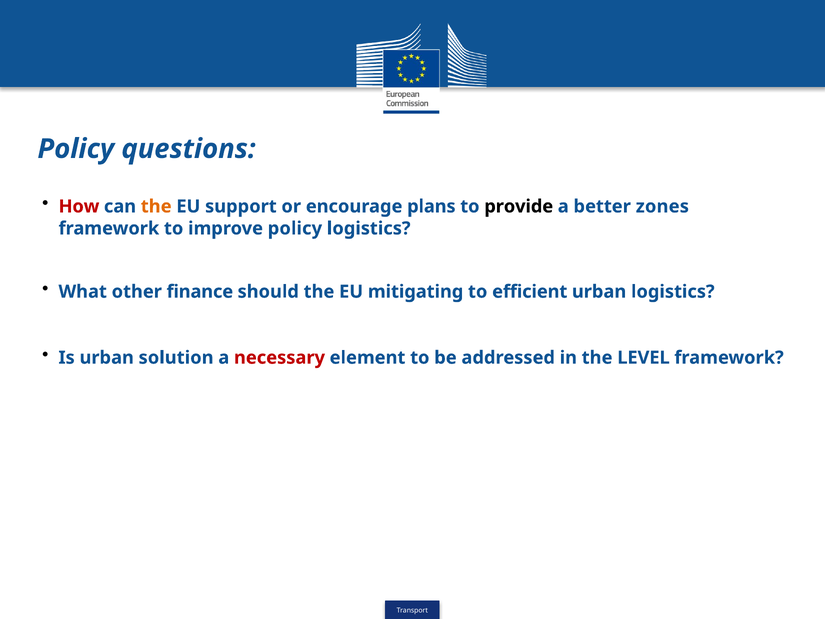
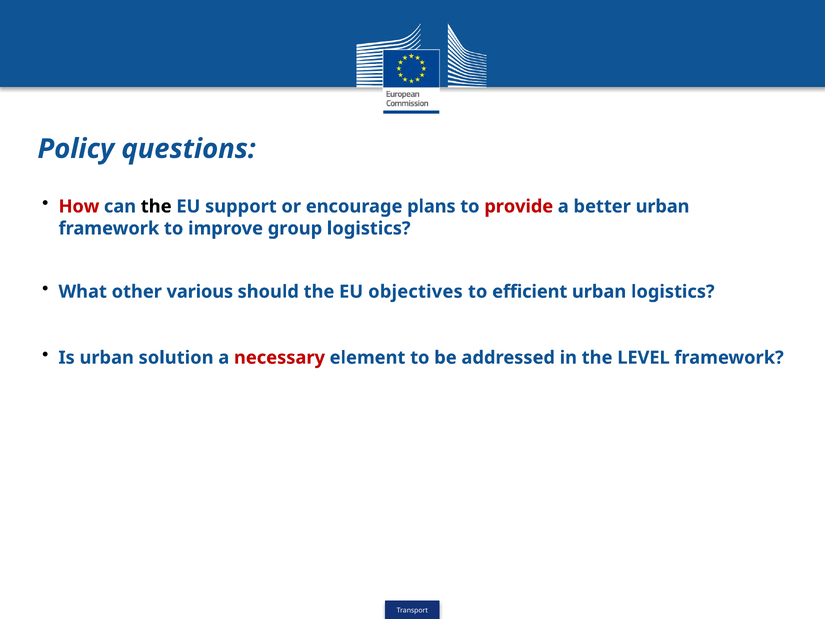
the at (156, 206) colour: orange -> black
provide colour: black -> red
better zones: zones -> urban
improve policy: policy -> group
finance: finance -> various
mitigating: mitigating -> objectives
